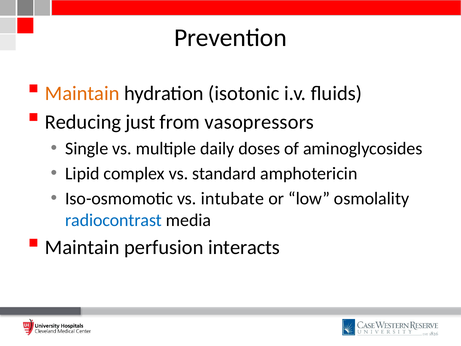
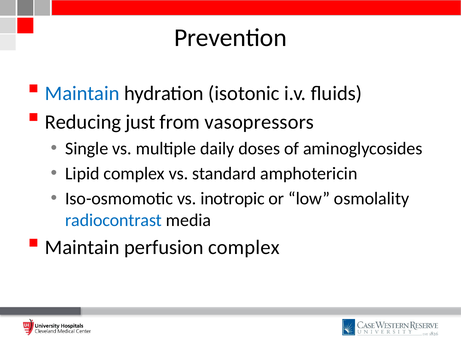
Maintain at (82, 93) colour: orange -> blue
intubate: intubate -> inotropic
perfusion interacts: interacts -> complex
